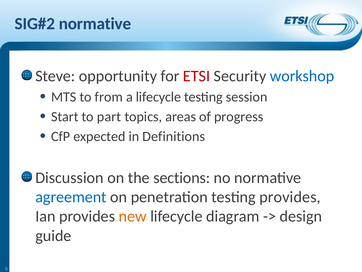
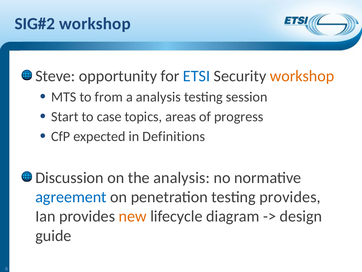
normative at (95, 24): normative -> workshop
ETSI colour: red -> blue
workshop at (302, 76) colour: blue -> orange
a lifecycle: lifecycle -> analysis
part: part -> case
the sections: sections -> analysis
